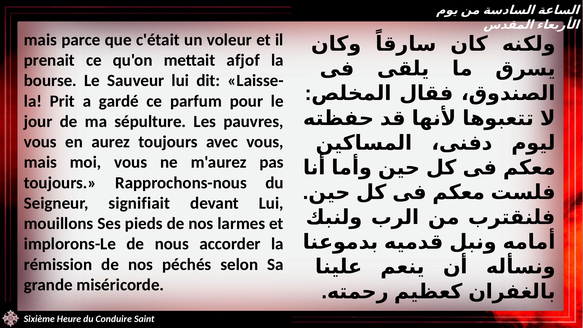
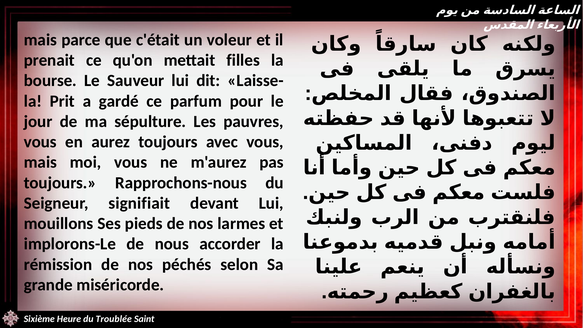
afjof: afjof -> filles
Conduire: Conduire -> Troublée
